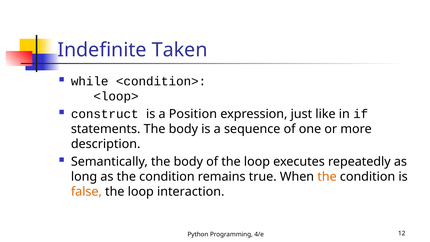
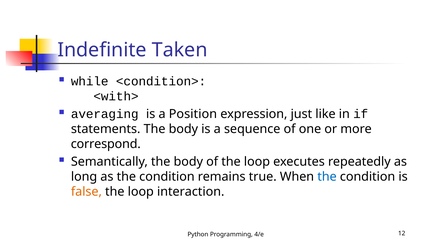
<loop>: <loop> -> <with>
construct: construct -> averaging
description: description -> correspond
the at (327, 177) colour: orange -> blue
